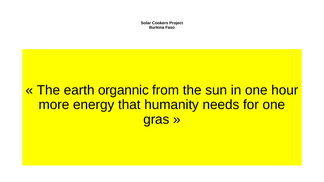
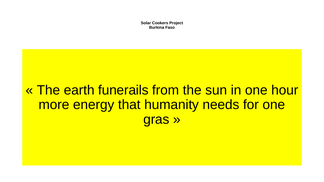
organnic: organnic -> funerails
